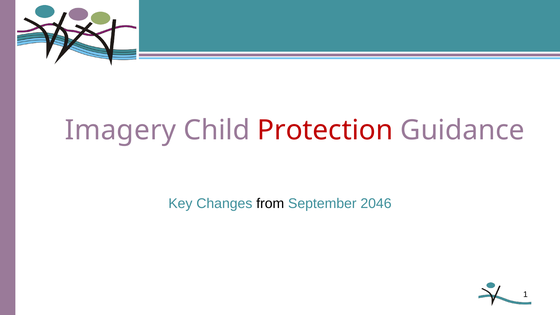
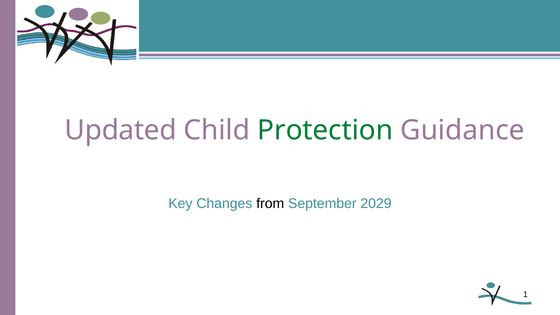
Imagery: Imagery -> Updated
Protection colour: red -> green
2046: 2046 -> 2029
